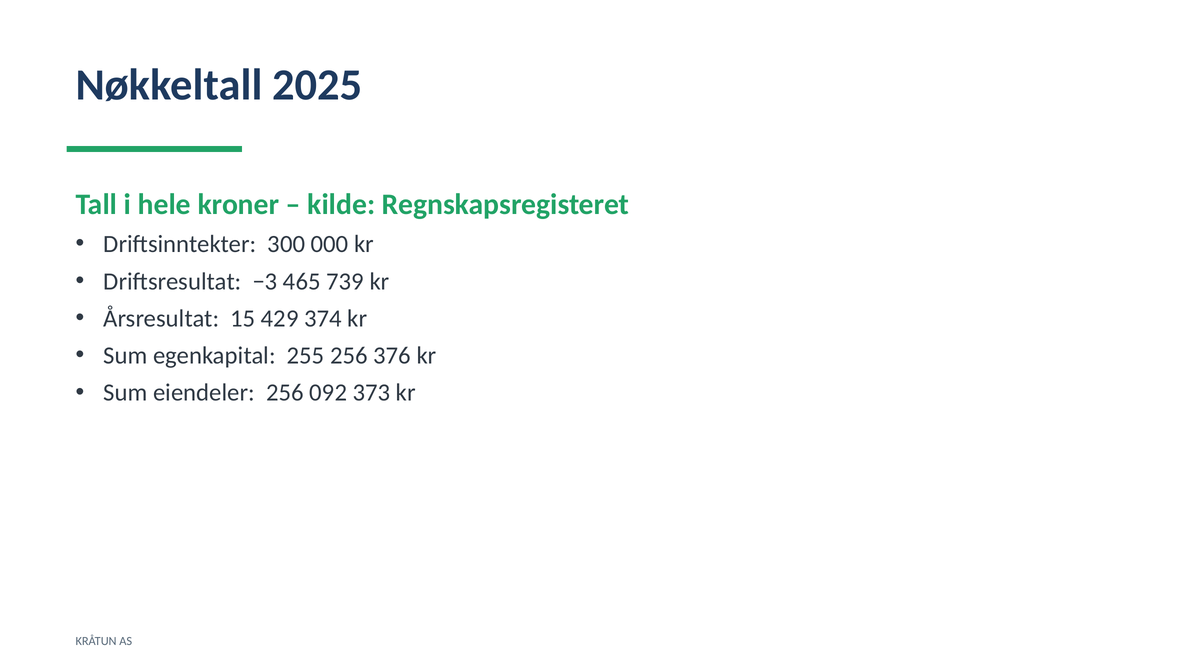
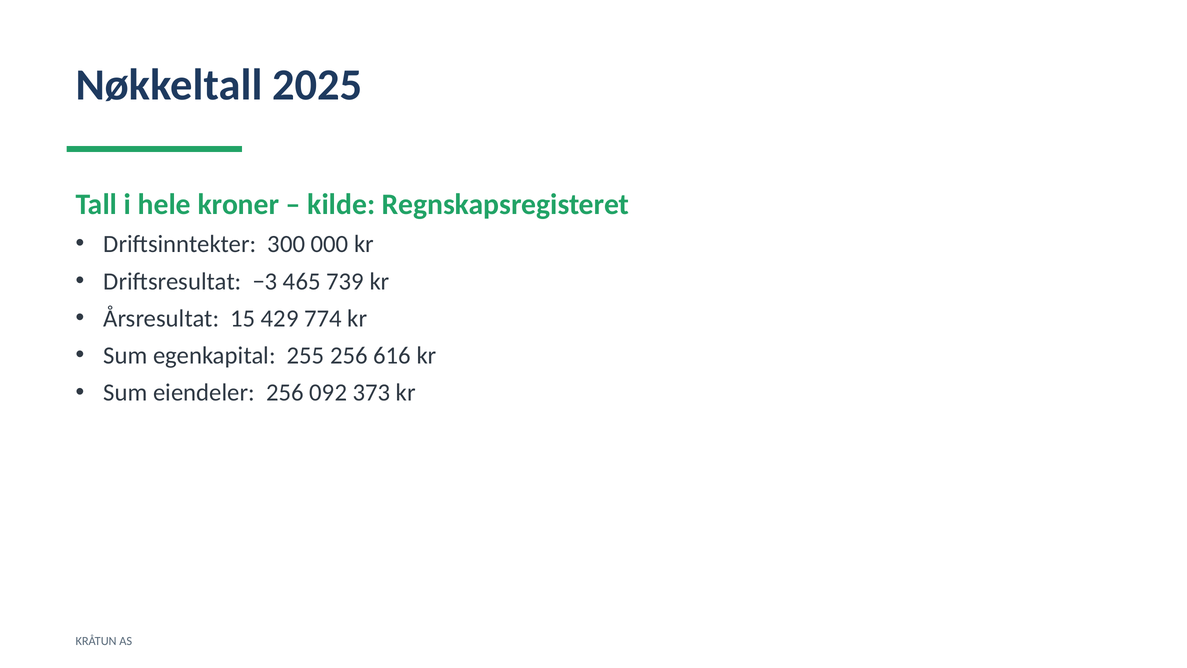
374: 374 -> 774
376: 376 -> 616
